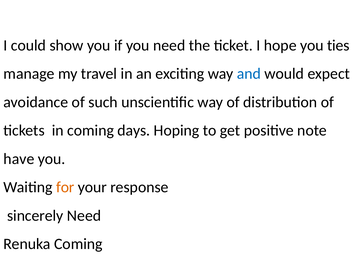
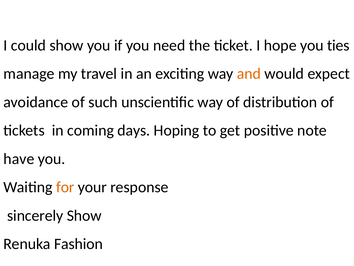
and colour: blue -> orange
sincerely Need: Need -> Show
Renuka Coming: Coming -> Fashion
